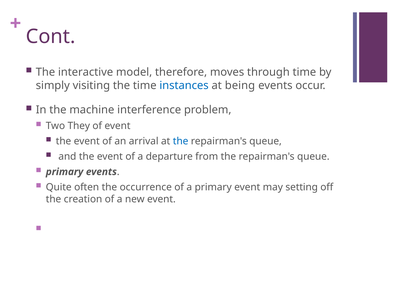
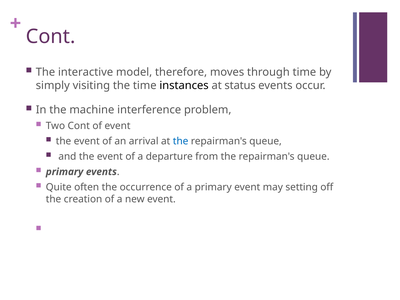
instances colour: blue -> black
being: being -> status
Two They: They -> Cont
